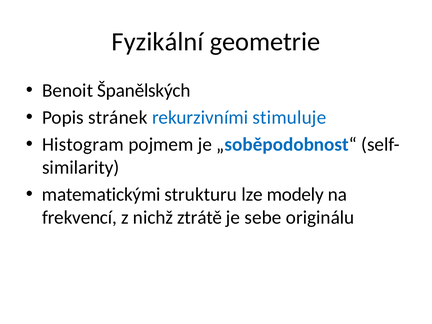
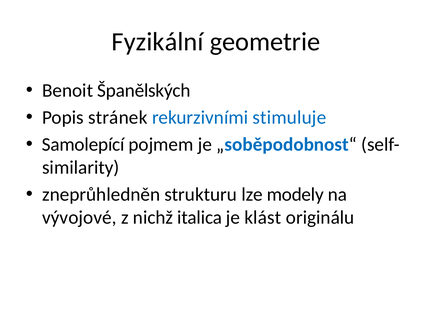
Histogram: Histogram -> Samolepící
matematickými: matematickými -> zneprůhledněn
frekvencí: frekvencí -> vývojové
ztrátě: ztrátě -> italica
sebe: sebe -> klást
